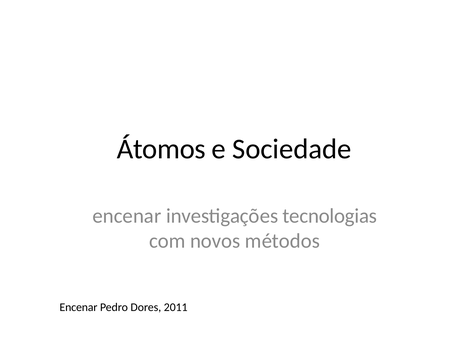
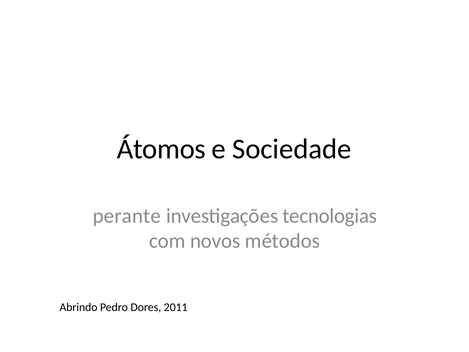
encenar at (127, 216): encenar -> perante
Encenar at (79, 307): Encenar -> Abrindo
